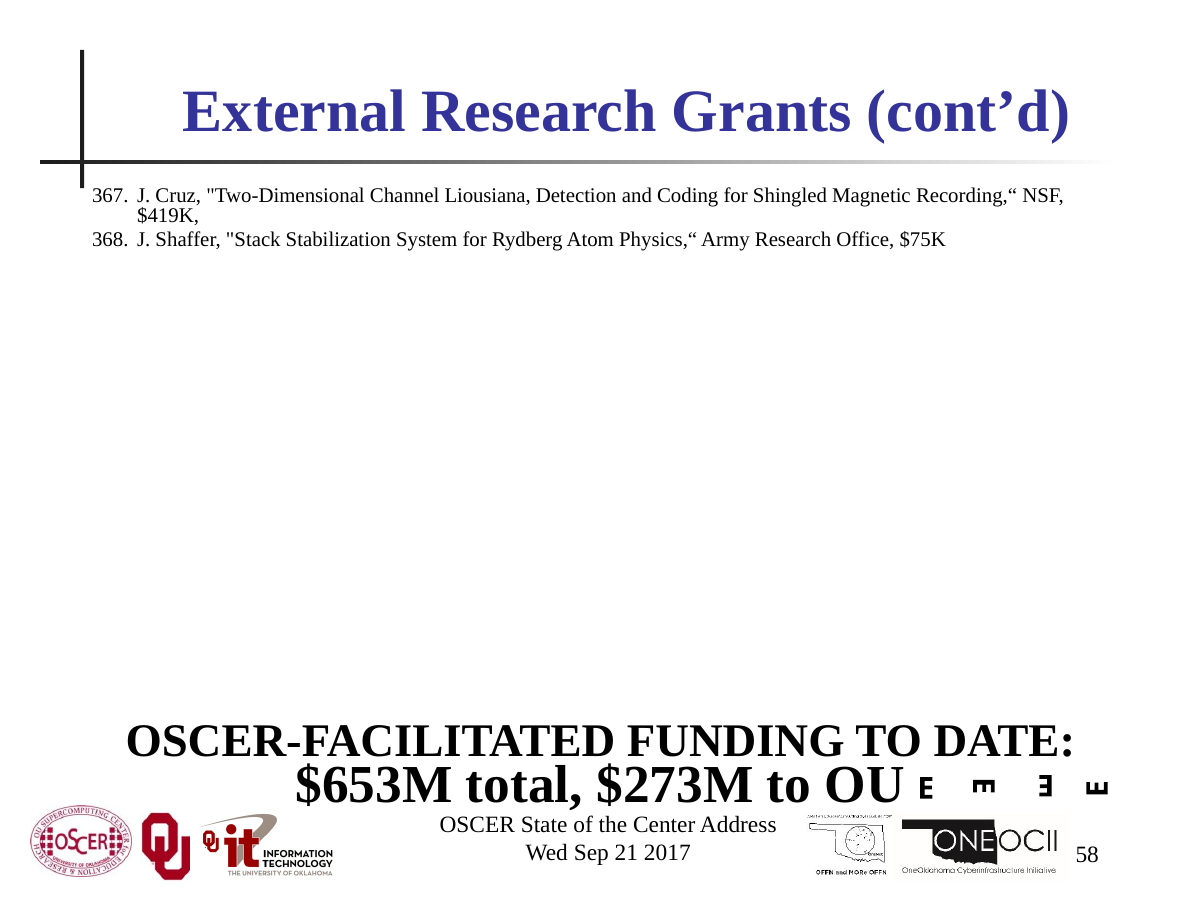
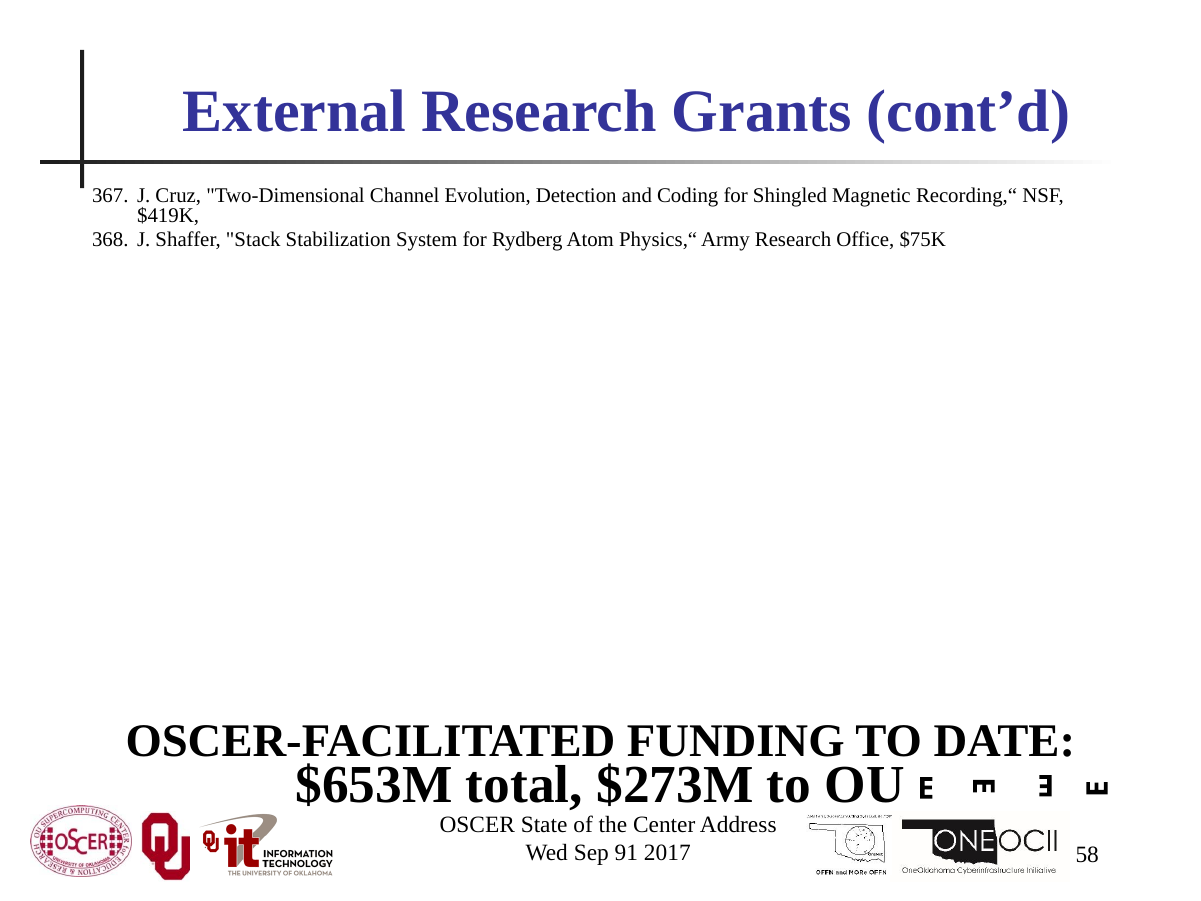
Liousiana: Liousiana -> Evolution
21: 21 -> 91
